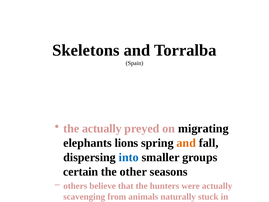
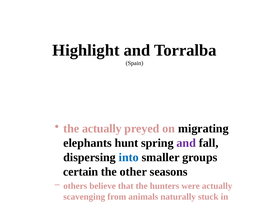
Skeletons: Skeletons -> Highlight
lions: lions -> hunt
and at (186, 143) colour: orange -> purple
